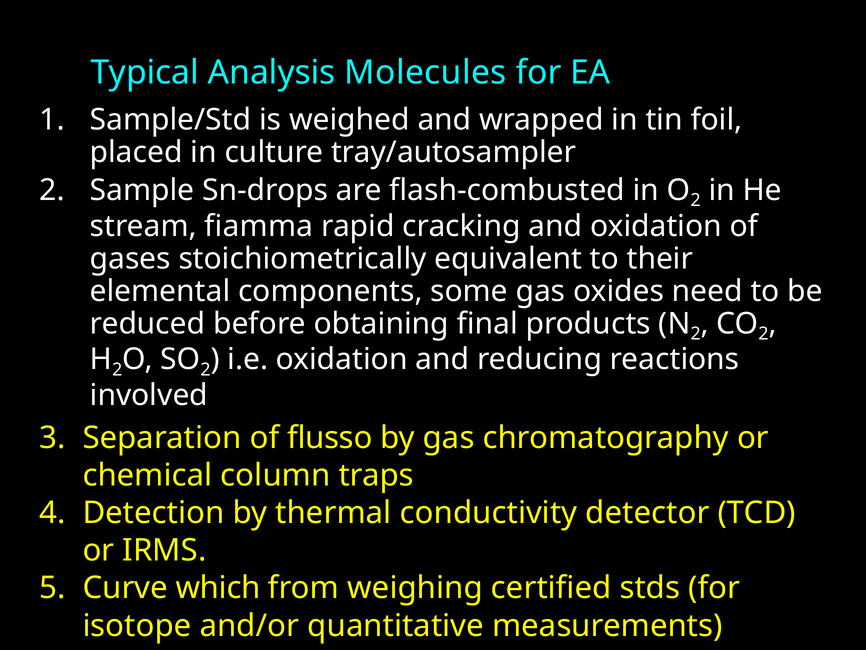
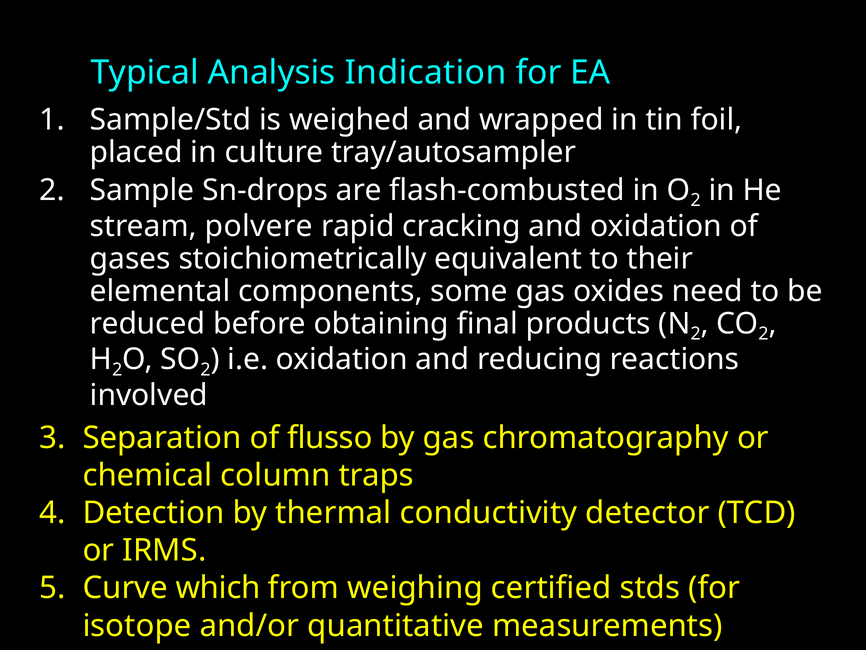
Molecules: Molecules -> Indication
fiamma: fiamma -> polvere
